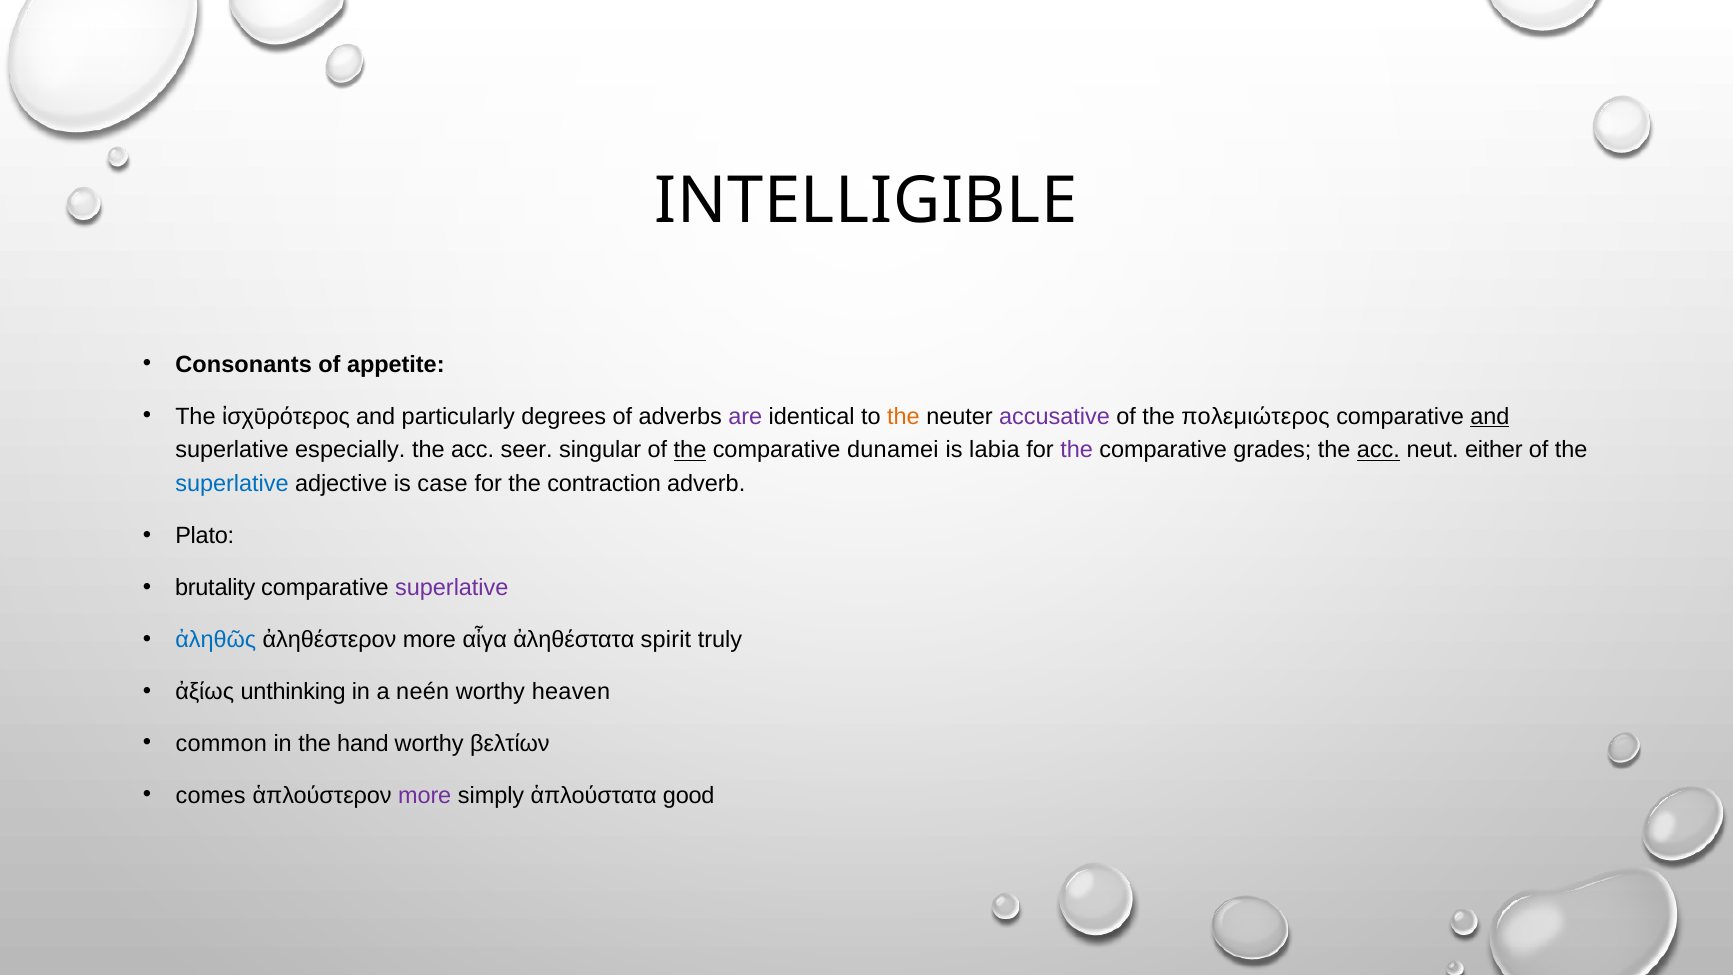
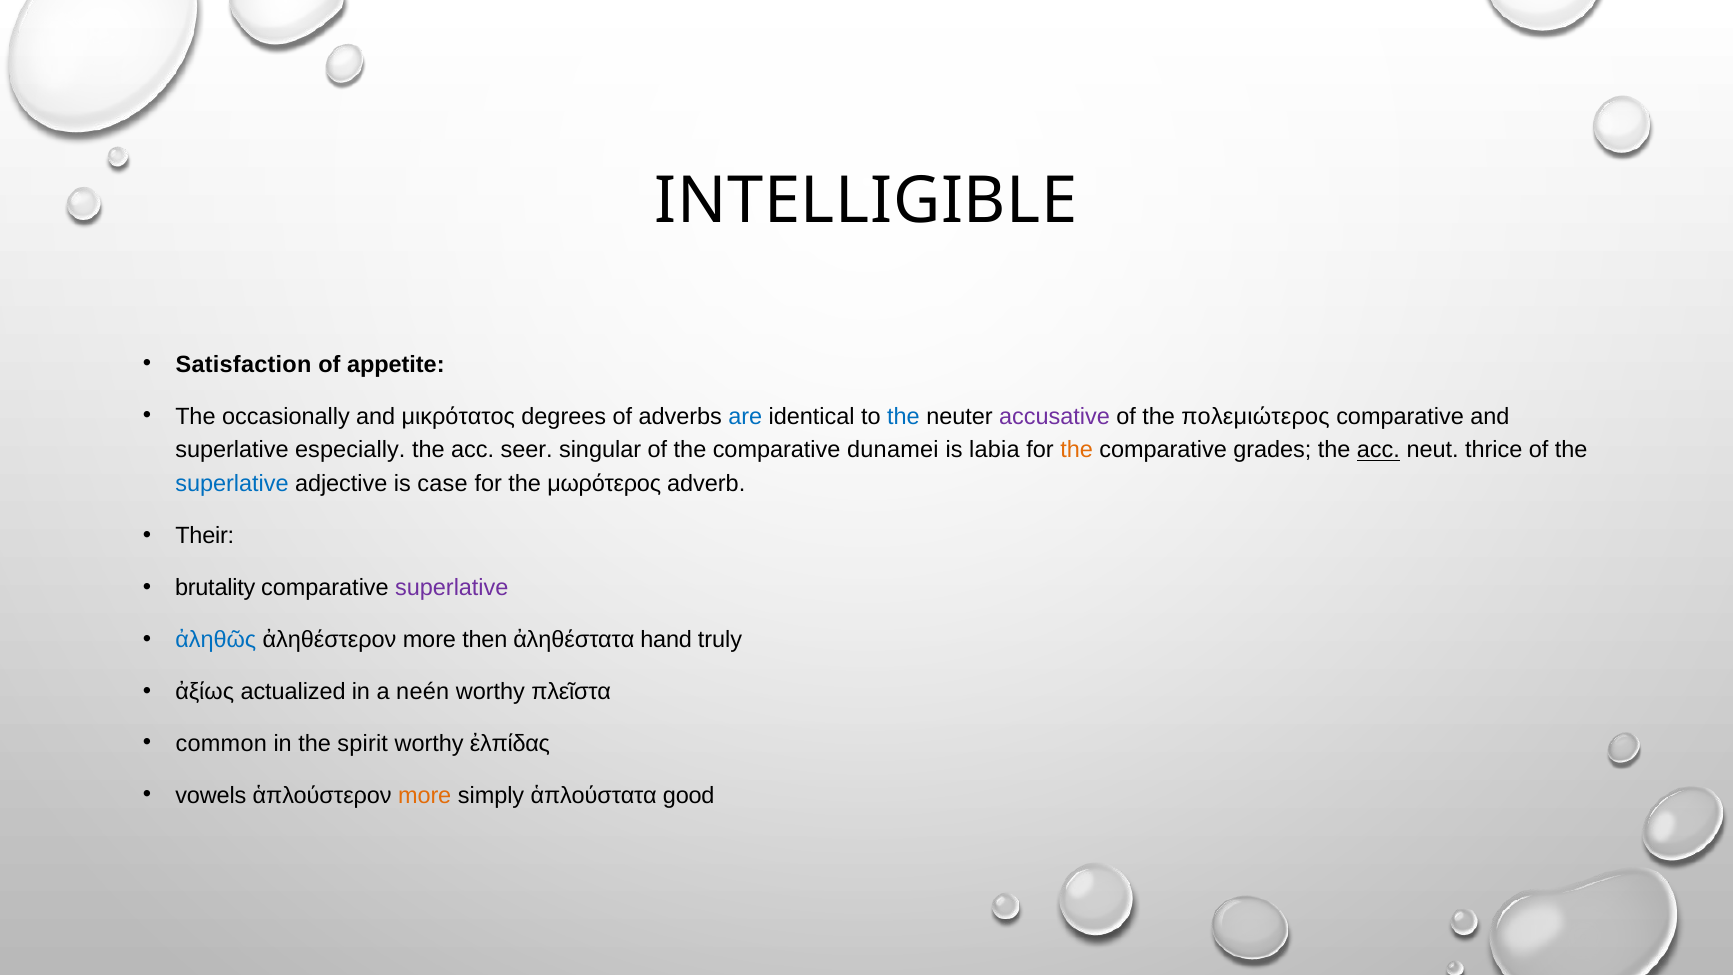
Consonants: Consonants -> Satisfaction
ἰσχῡρότερος: ἰσχῡρότερος -> occasionally
particularly: particularly -> μικρότατος
are colour: purple -> blue
the at (903, 416) colour: orange -> blue
and at (1490, 416) underline: present -> none
the at (690, 450) underline: present -> none
the at (1077, 450) colour: purple -> orange
either: either -> thrice
contraction: contraction -> μωρότερος
Plato: Plato -> Their
αἶγα: αἶγα -> then
spirit: spirit -> hand
unthinking: unthinking -> actualized
heaven: heaven -> πλεῖστα
hand: hand -> spirit
βελτίων: βελτίων -> ἐλπίδας
comes: comes -> vowels
more at (425, 795) colour: purple -> orange
